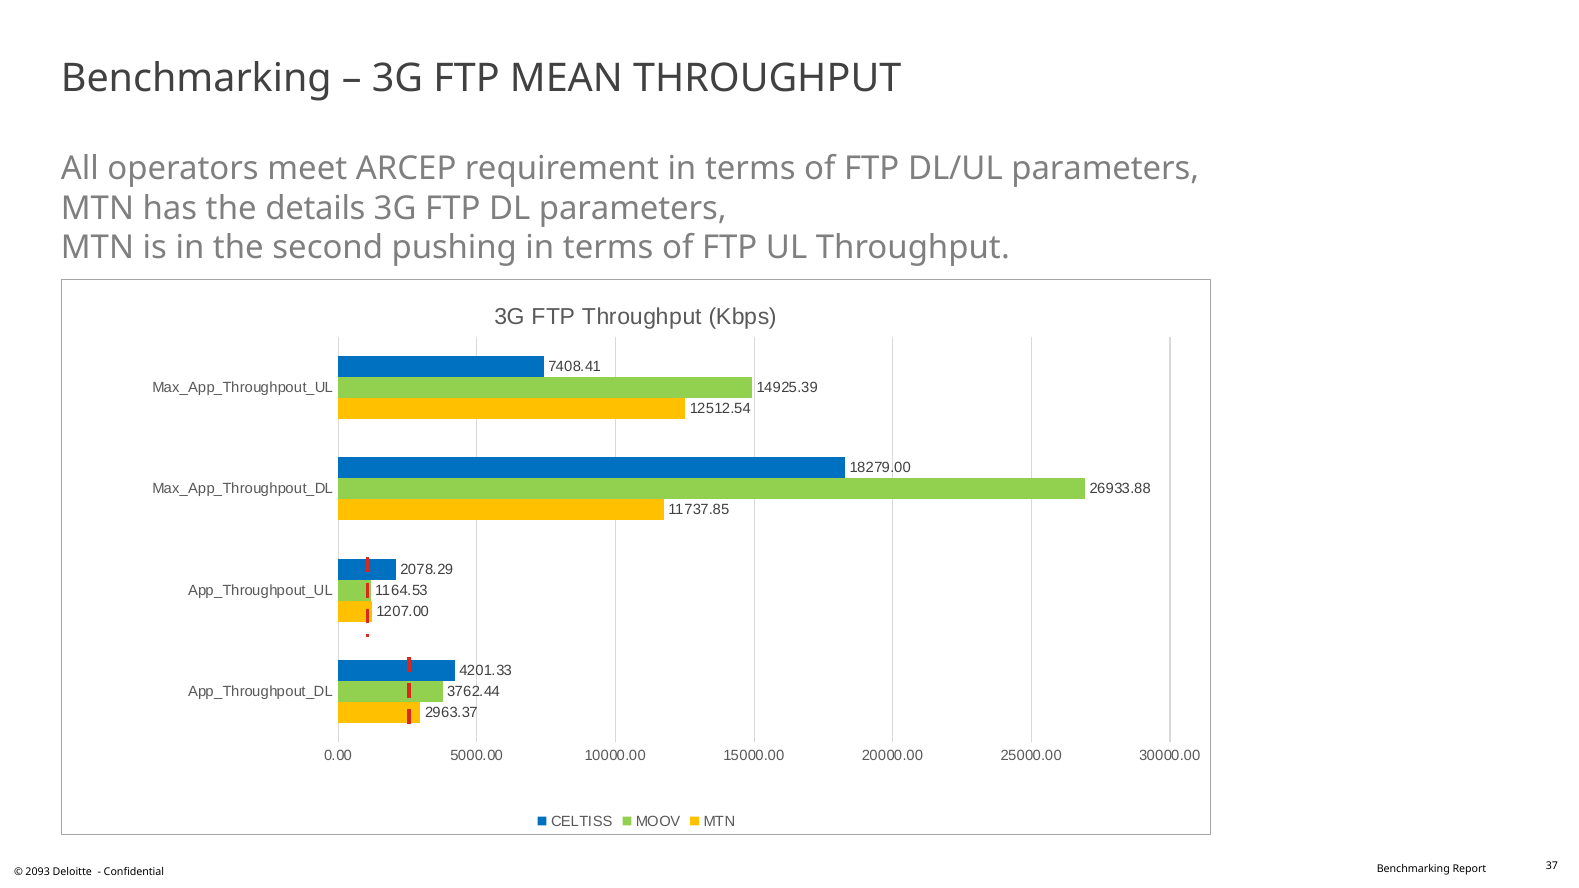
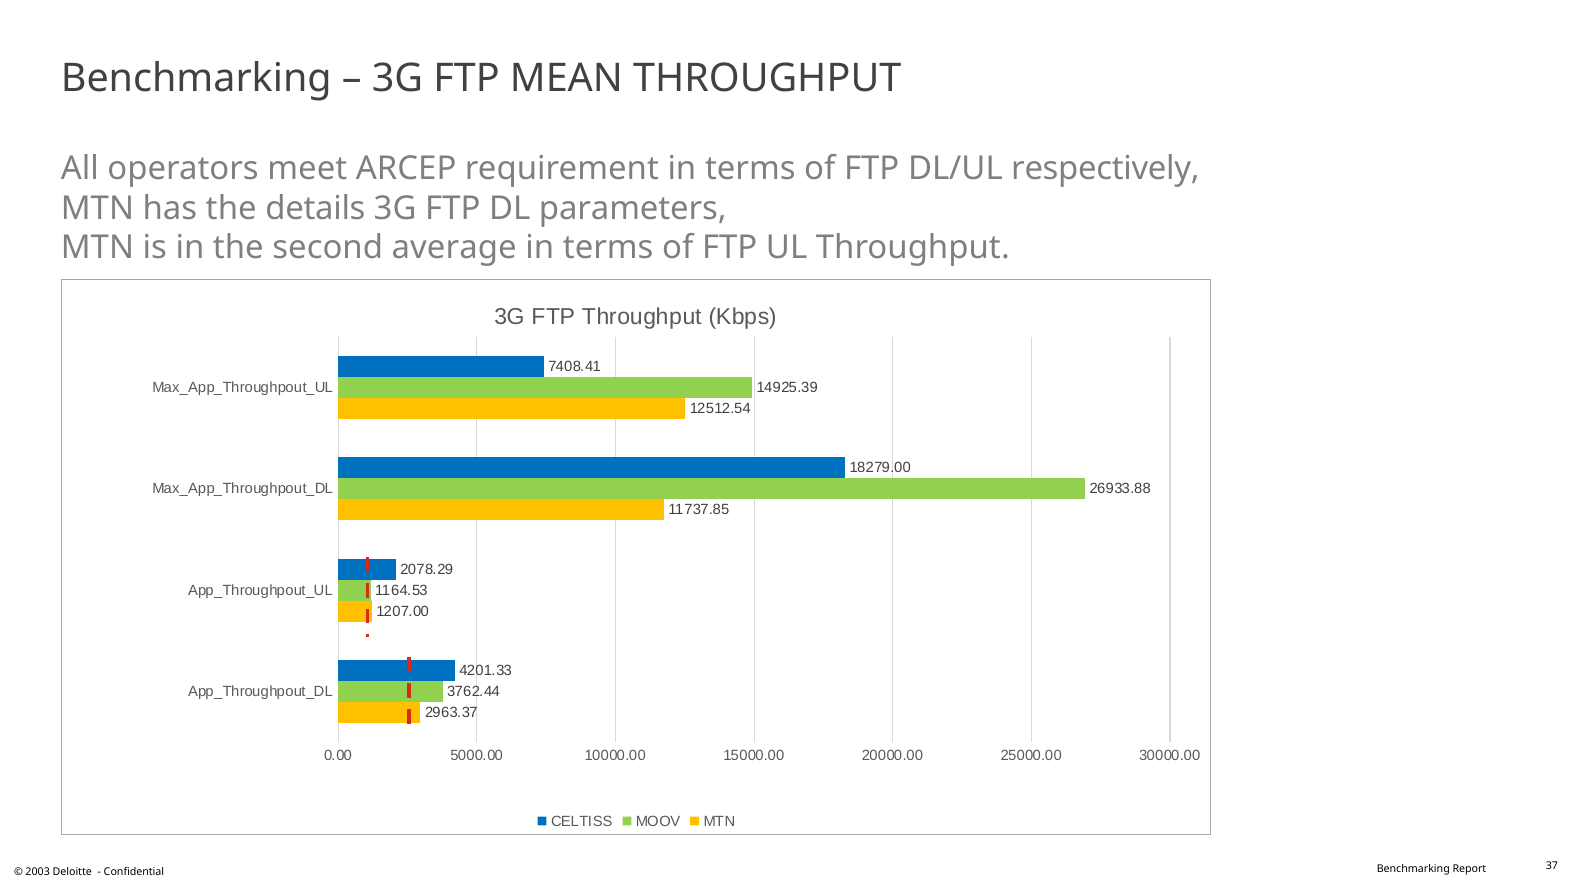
DL/UL parameters: parameters -> respectively
pushing: pushing -> average
2093: 2093 -> 2003
